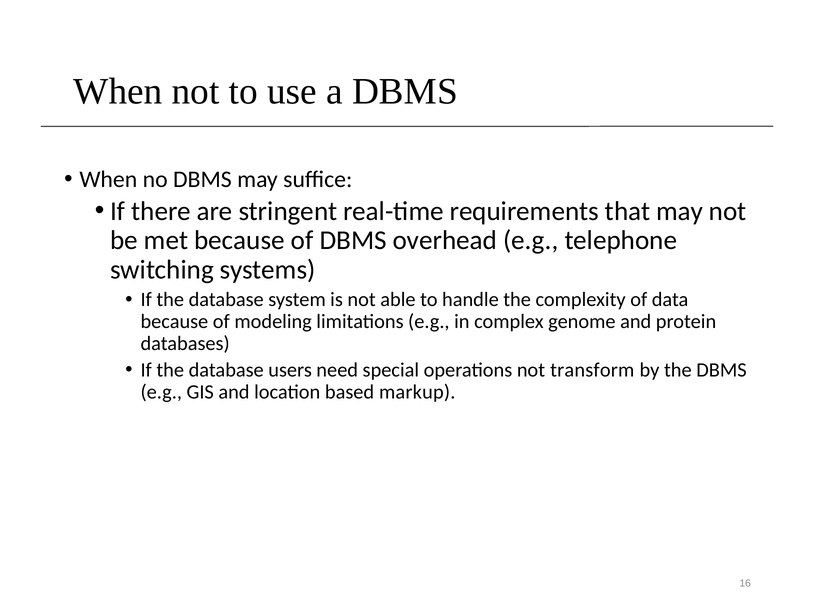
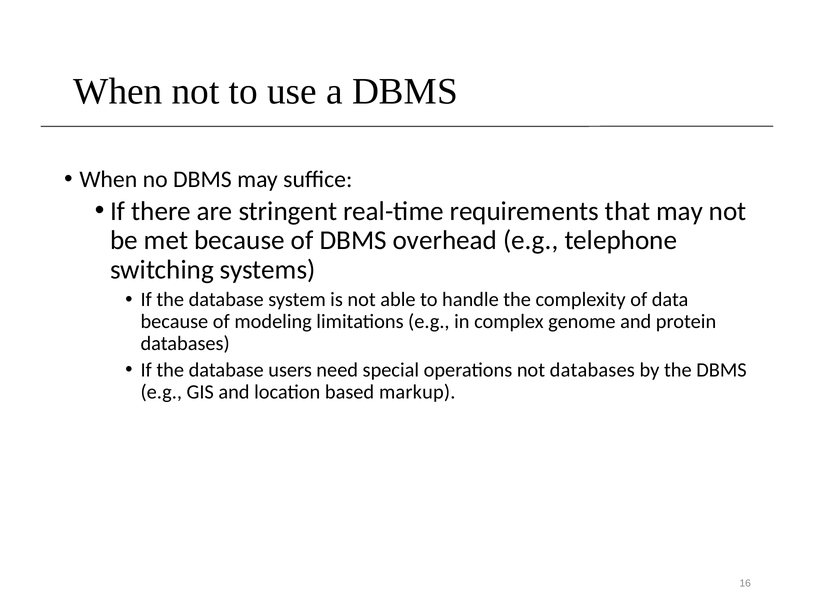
not transform: transform -> databases
